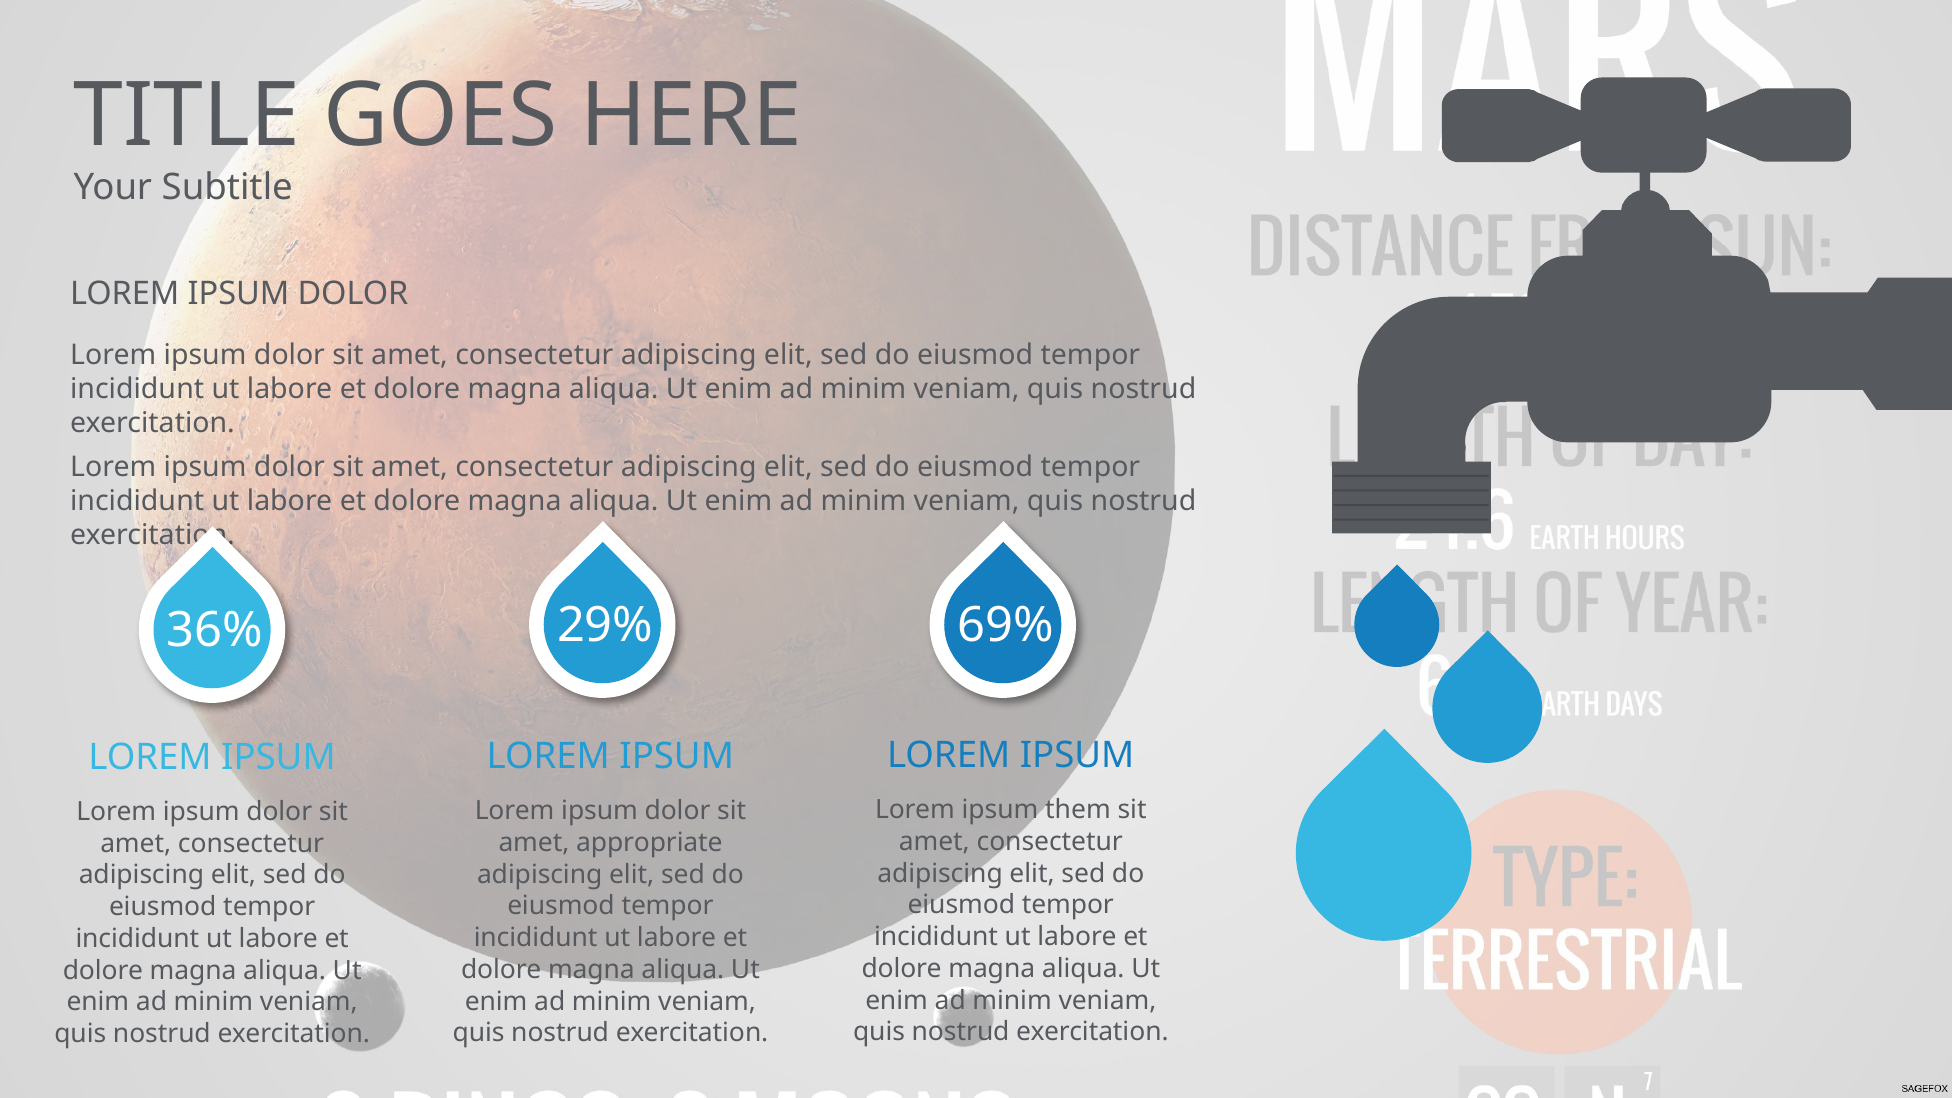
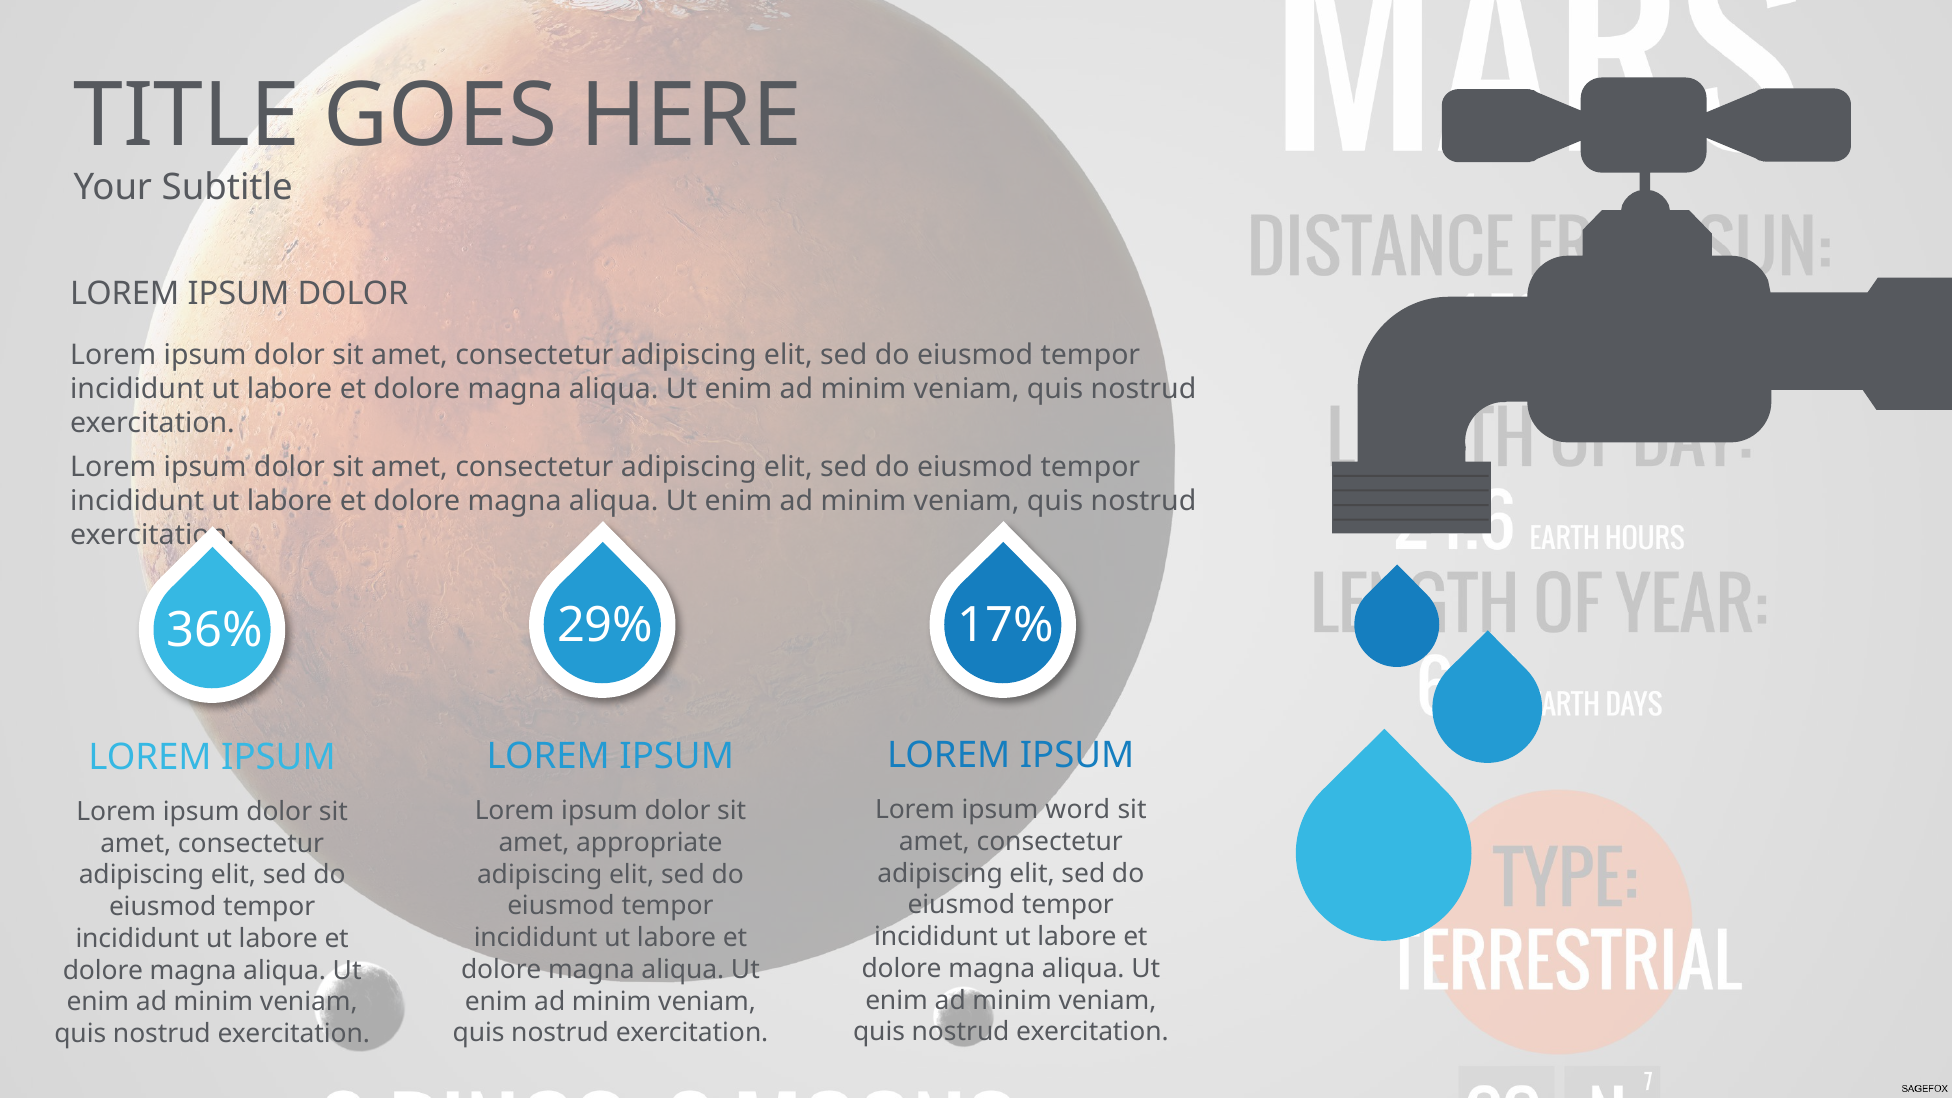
69%: 69% -> 17%
them: them -> word
